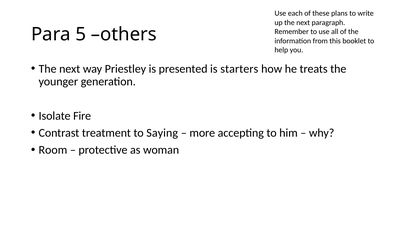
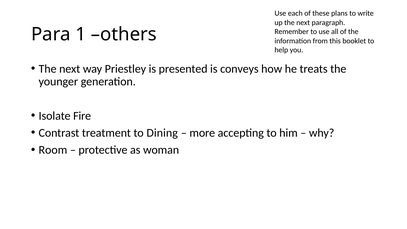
5: 5 -> 1
starters: starters -> conveys
Saying: Saying -> Dining
